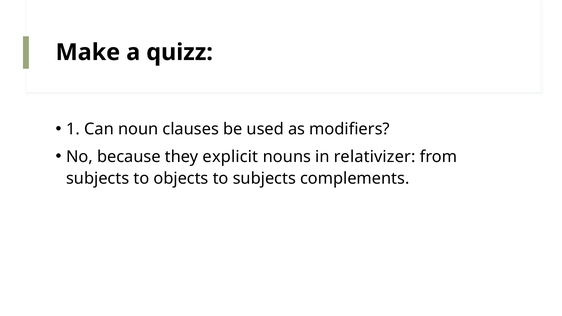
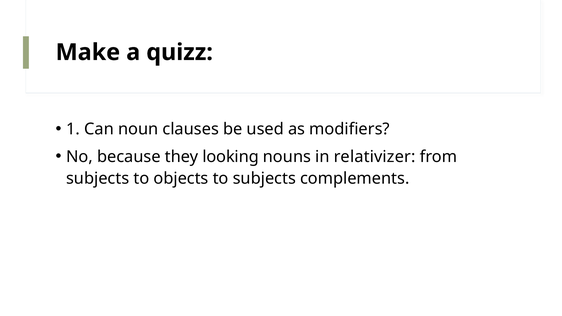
explicit: explicit -> looking
